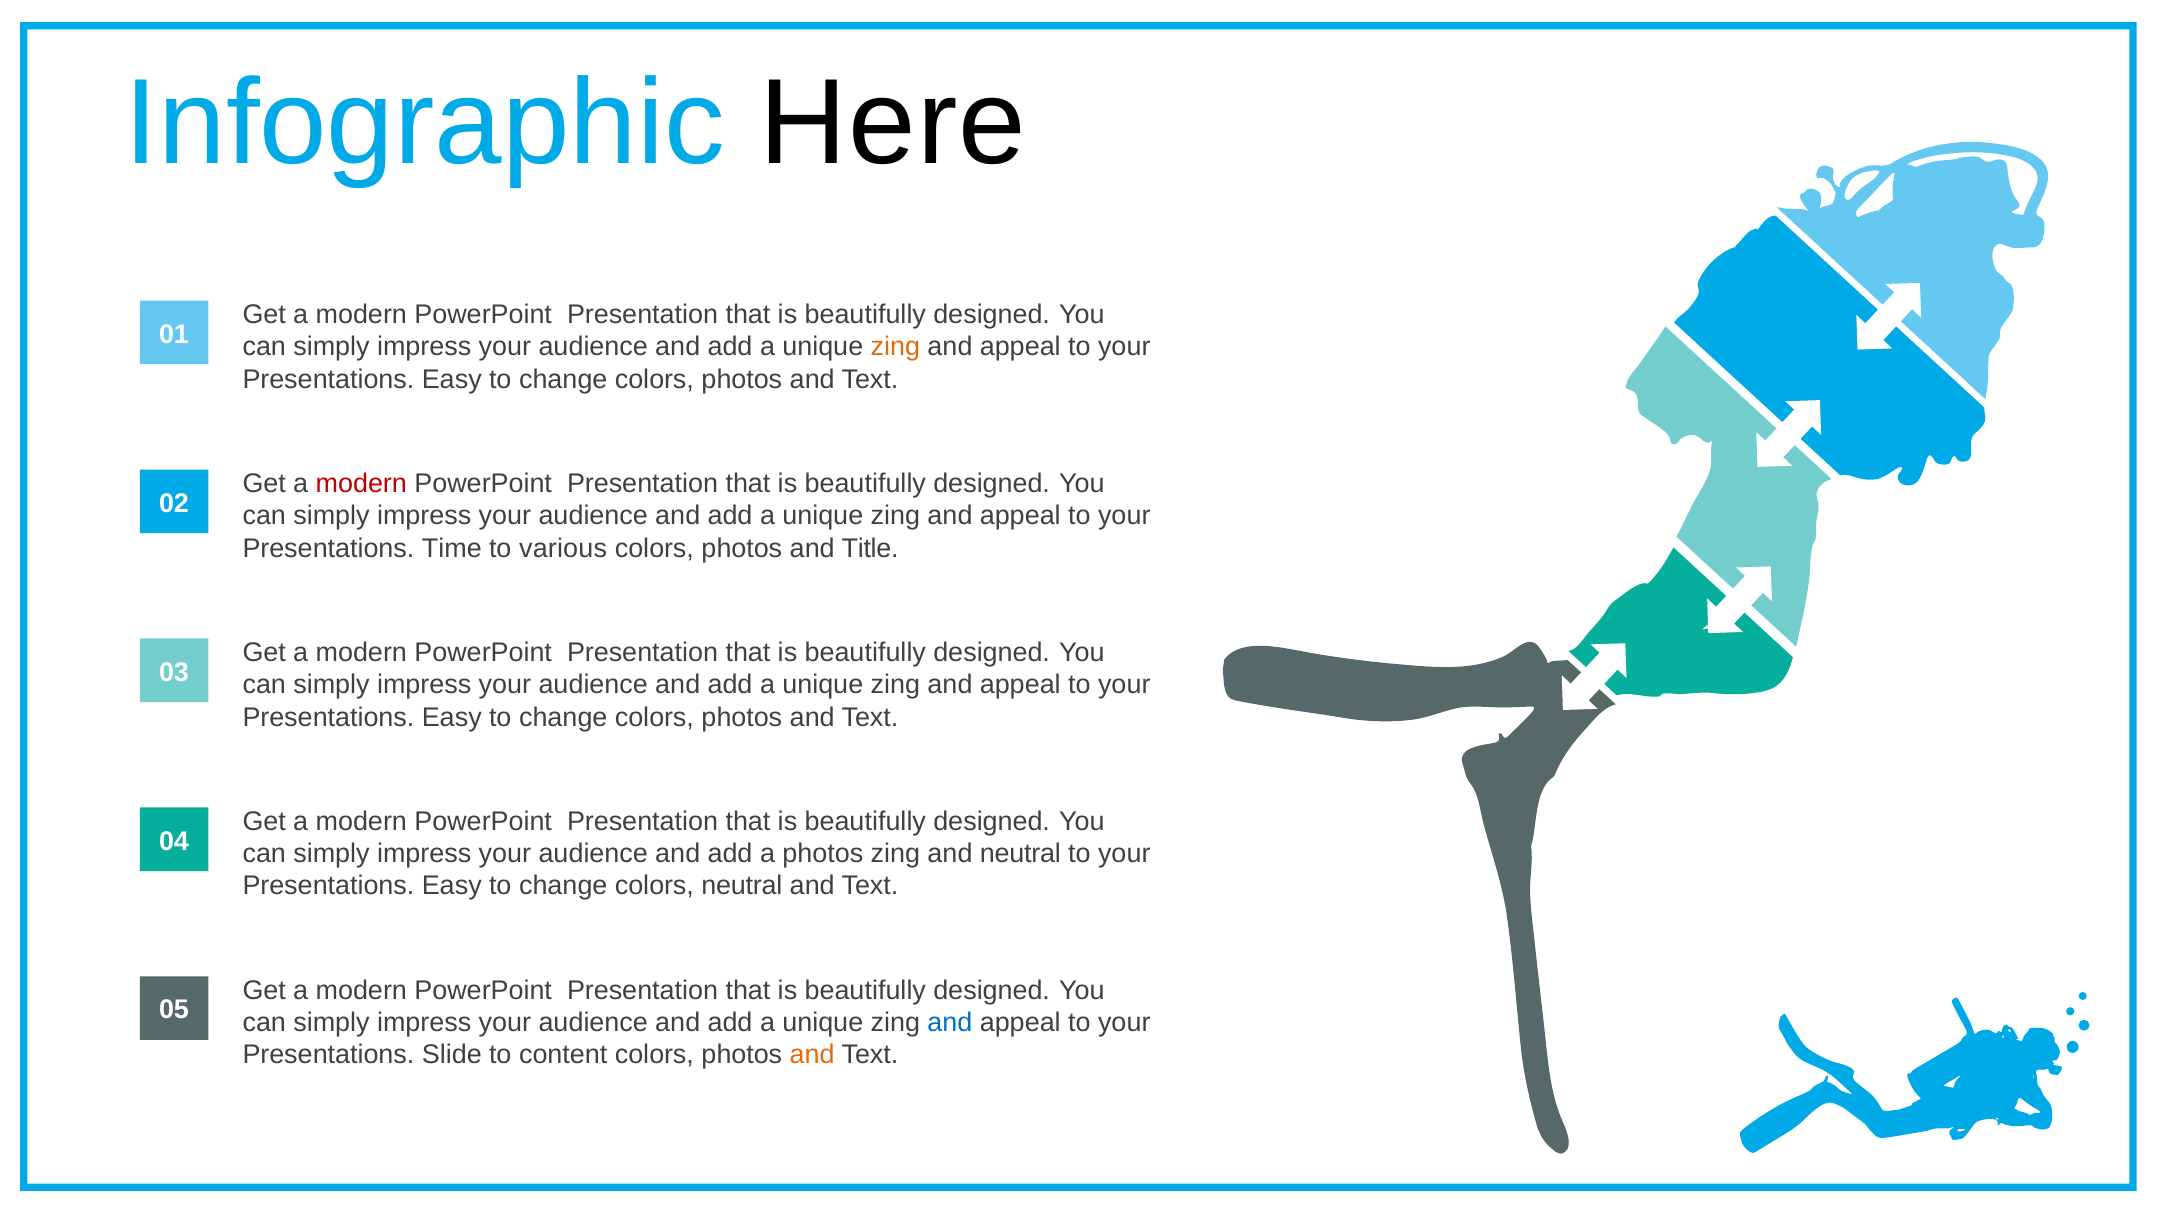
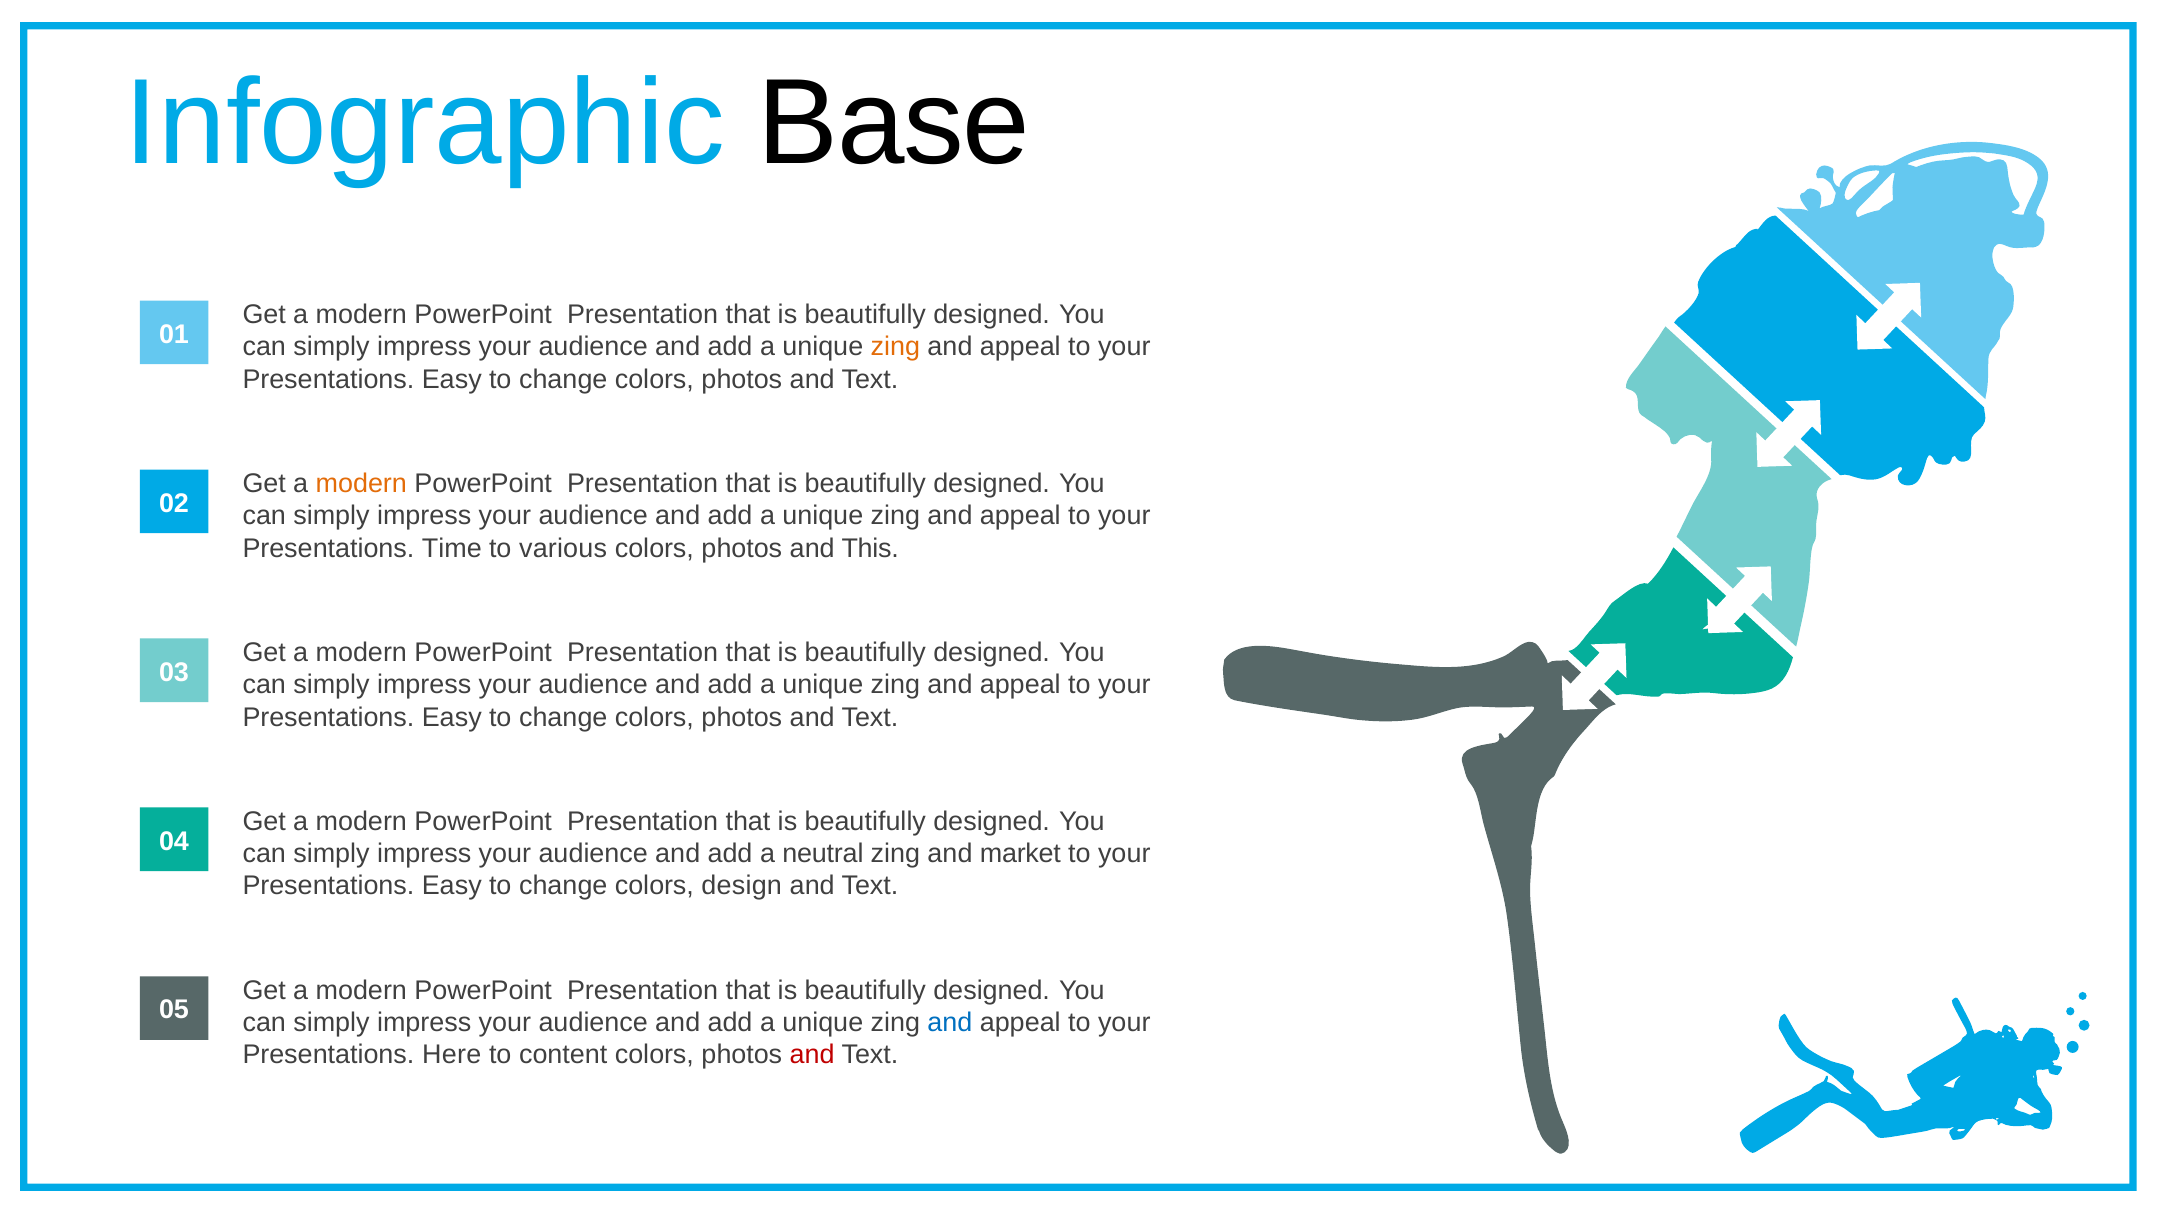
Here: Here -> Base
modern at (361, 484) colour: red -> orange
Title: Title -> This
a photos: photos -> neutral
and neutral: neutral -> market
colors neutral: neutral -> design
Slide: Slide -> Here
and at (812, 1055) colour: orange -> red
